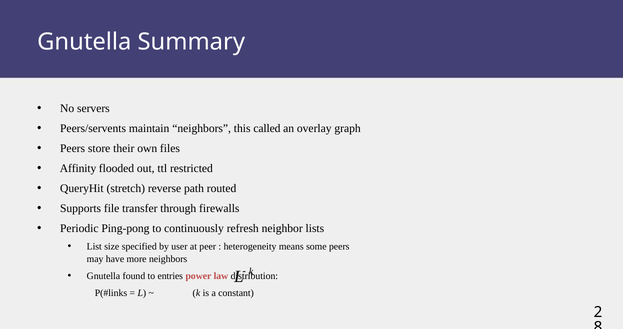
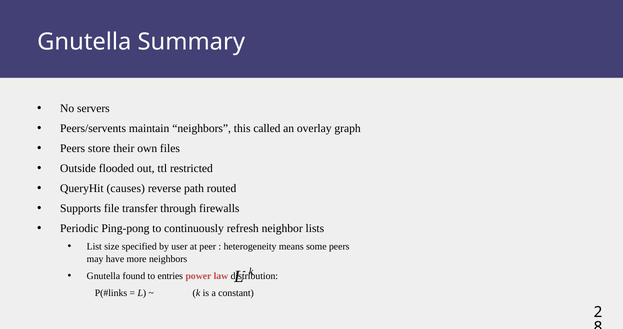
Affinity: Affinity -> Outside
stretch: stretch -> causes
